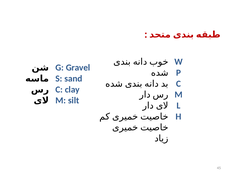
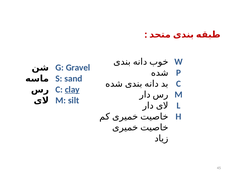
clay underline: none -> present
